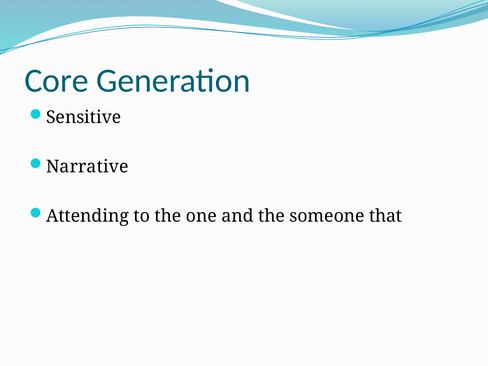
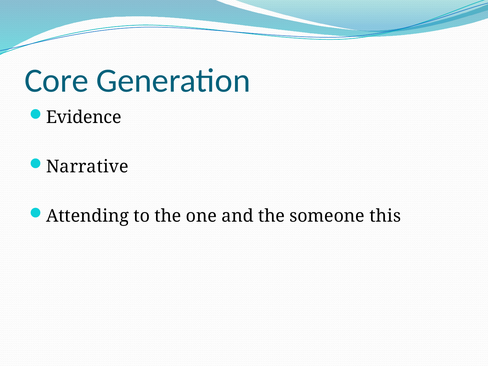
Sensitive: Sensitive -> Evidence
that: that -> this
